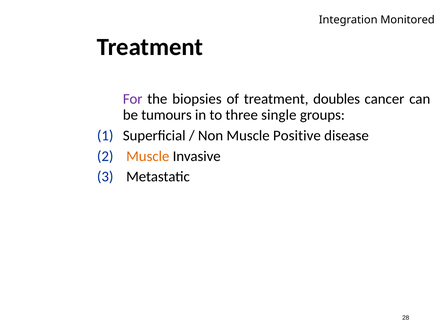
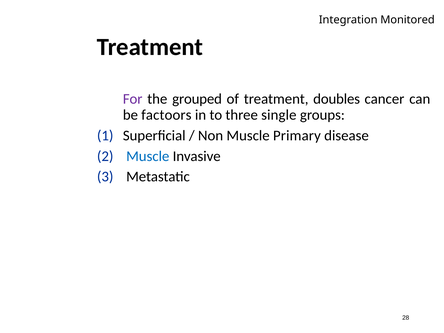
biopsies: biopsies -> grouped
tumours: tumours -> factoors
Positive: Positive -> Primary
Muscle at (148, 156) colour: orange -> blue
